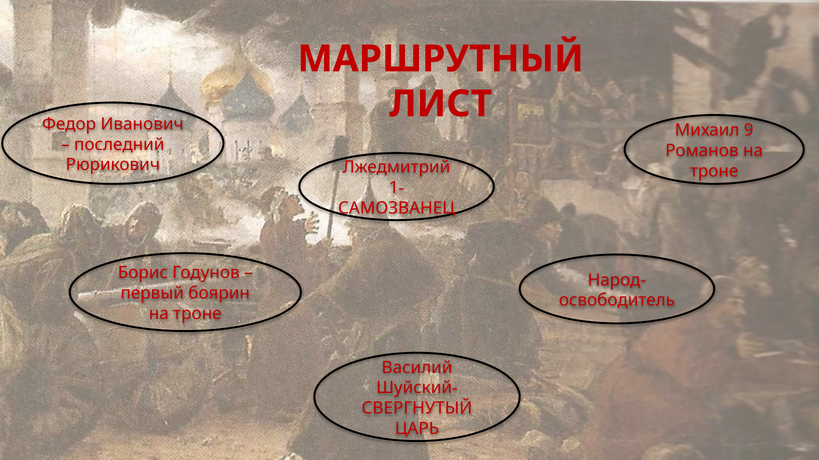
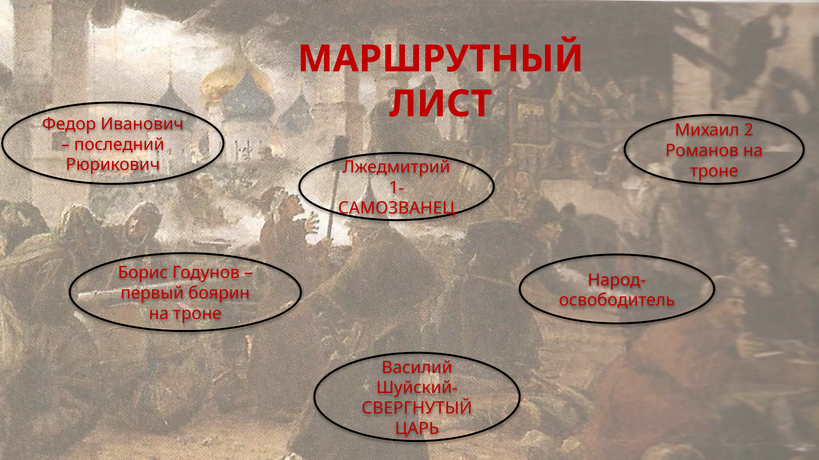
9: 9 -> 2
